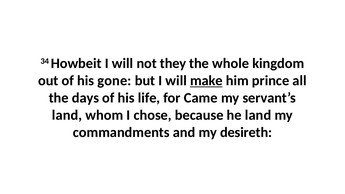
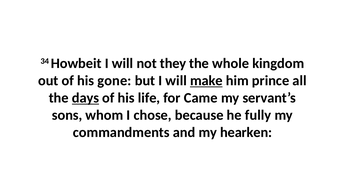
days underline: none -> present
land at (67, 115): land -> sons
he land: land -> fully
desireth: desireth -> hearken
